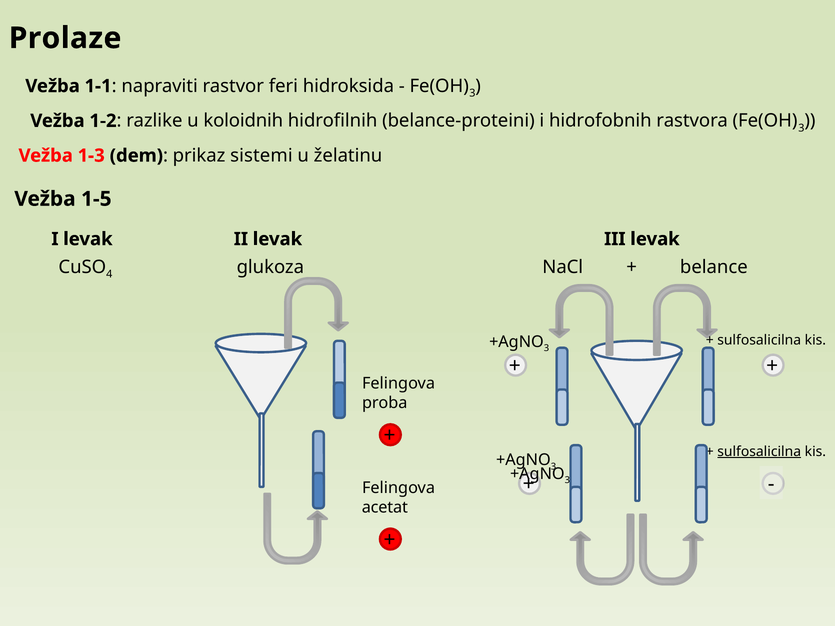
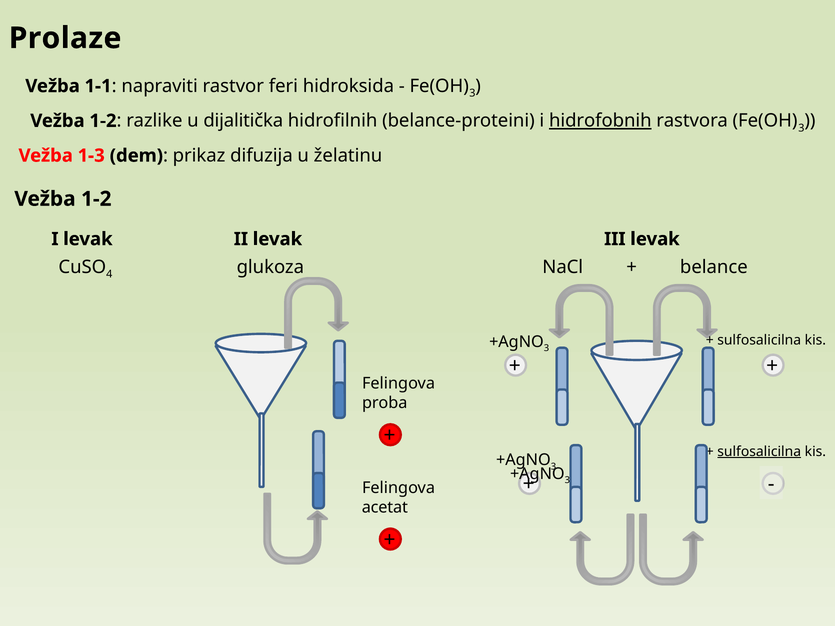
koloidnih: koloidnih -> dijalitička
hidrofobnih underline: none -> present
sistemi: sistemi -> difuzija
1-5 at (96, 199): 1-5 -> 1-2
